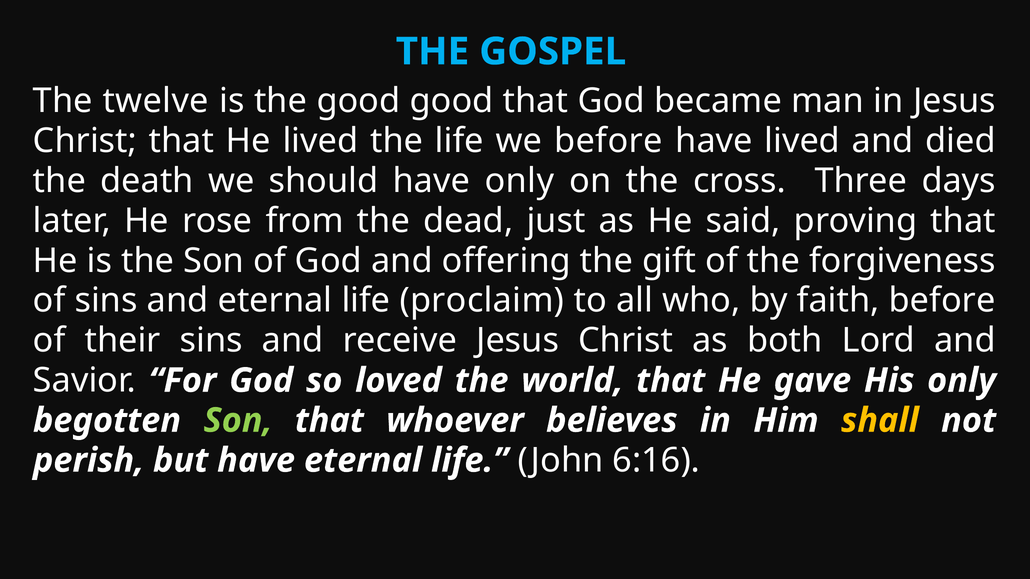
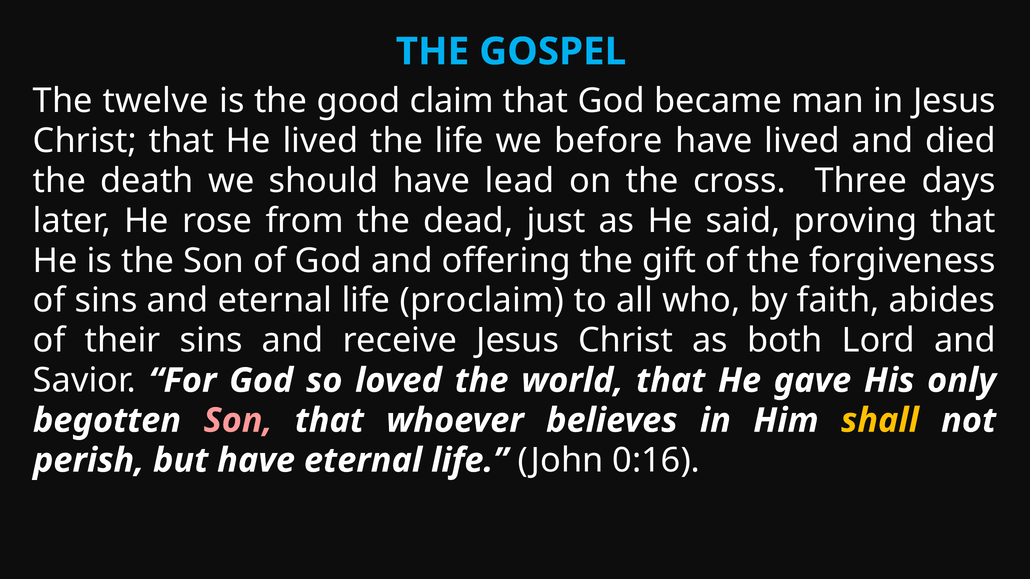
good good: good -> claim
have only: only -> lead
faith before: before -> abides
Son at (238, 421) colour: light green -> pink
6:16: 6:16 -> 0:16
